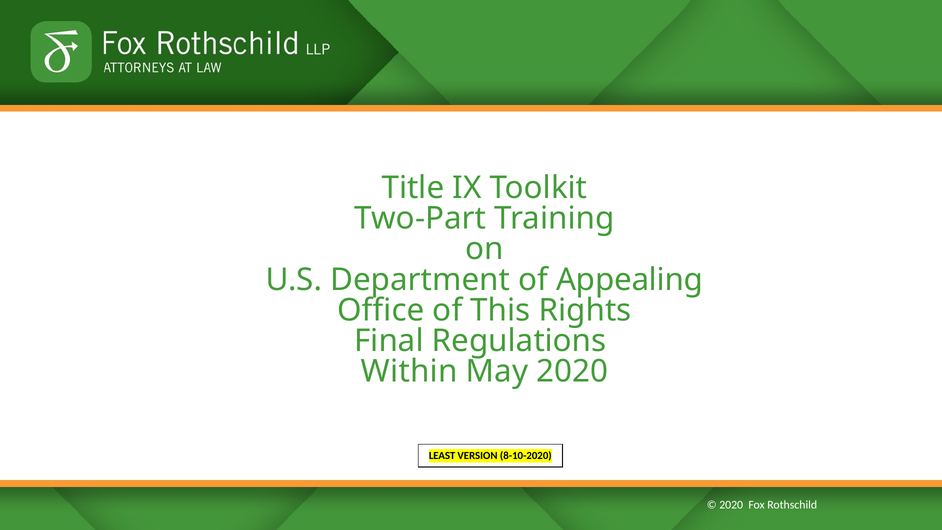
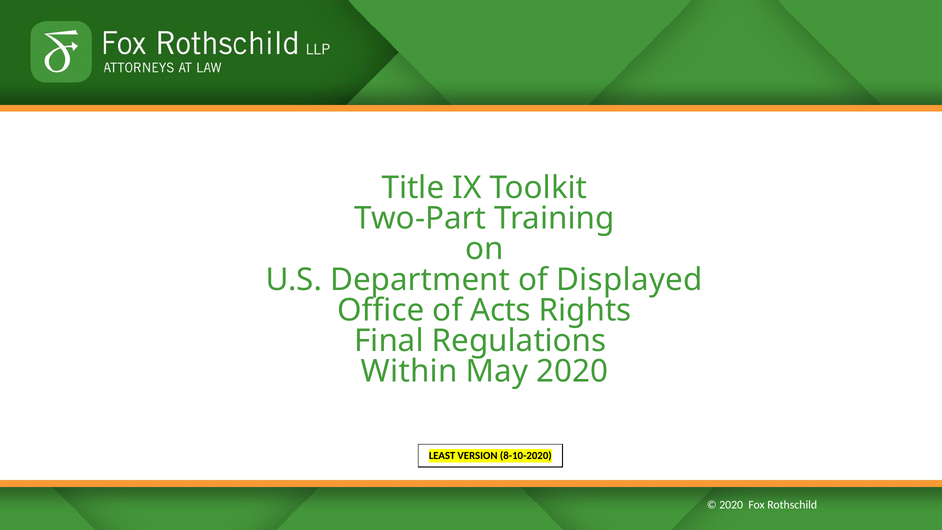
Appealing: Appealing -> Displayed
This: This -> Acts
